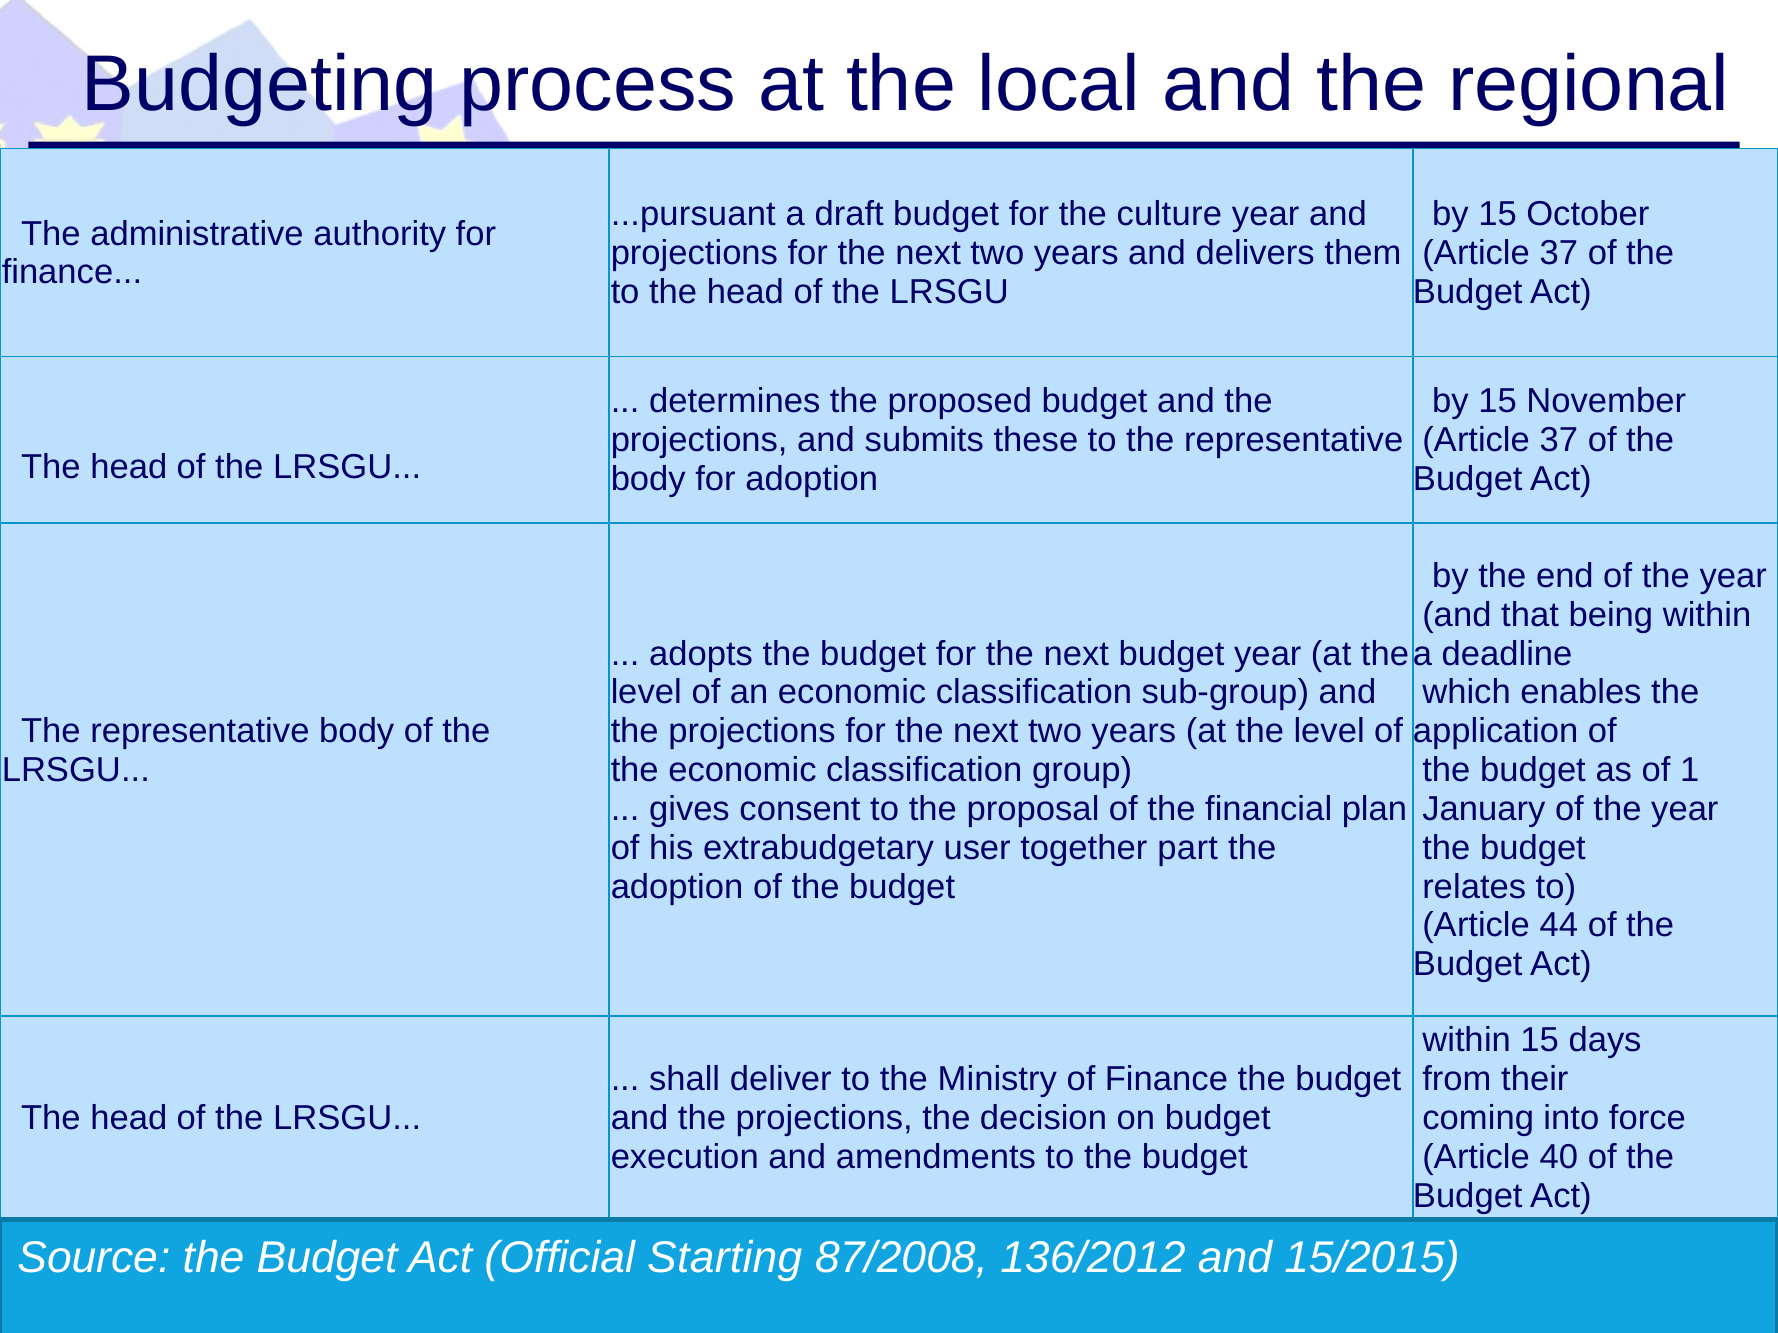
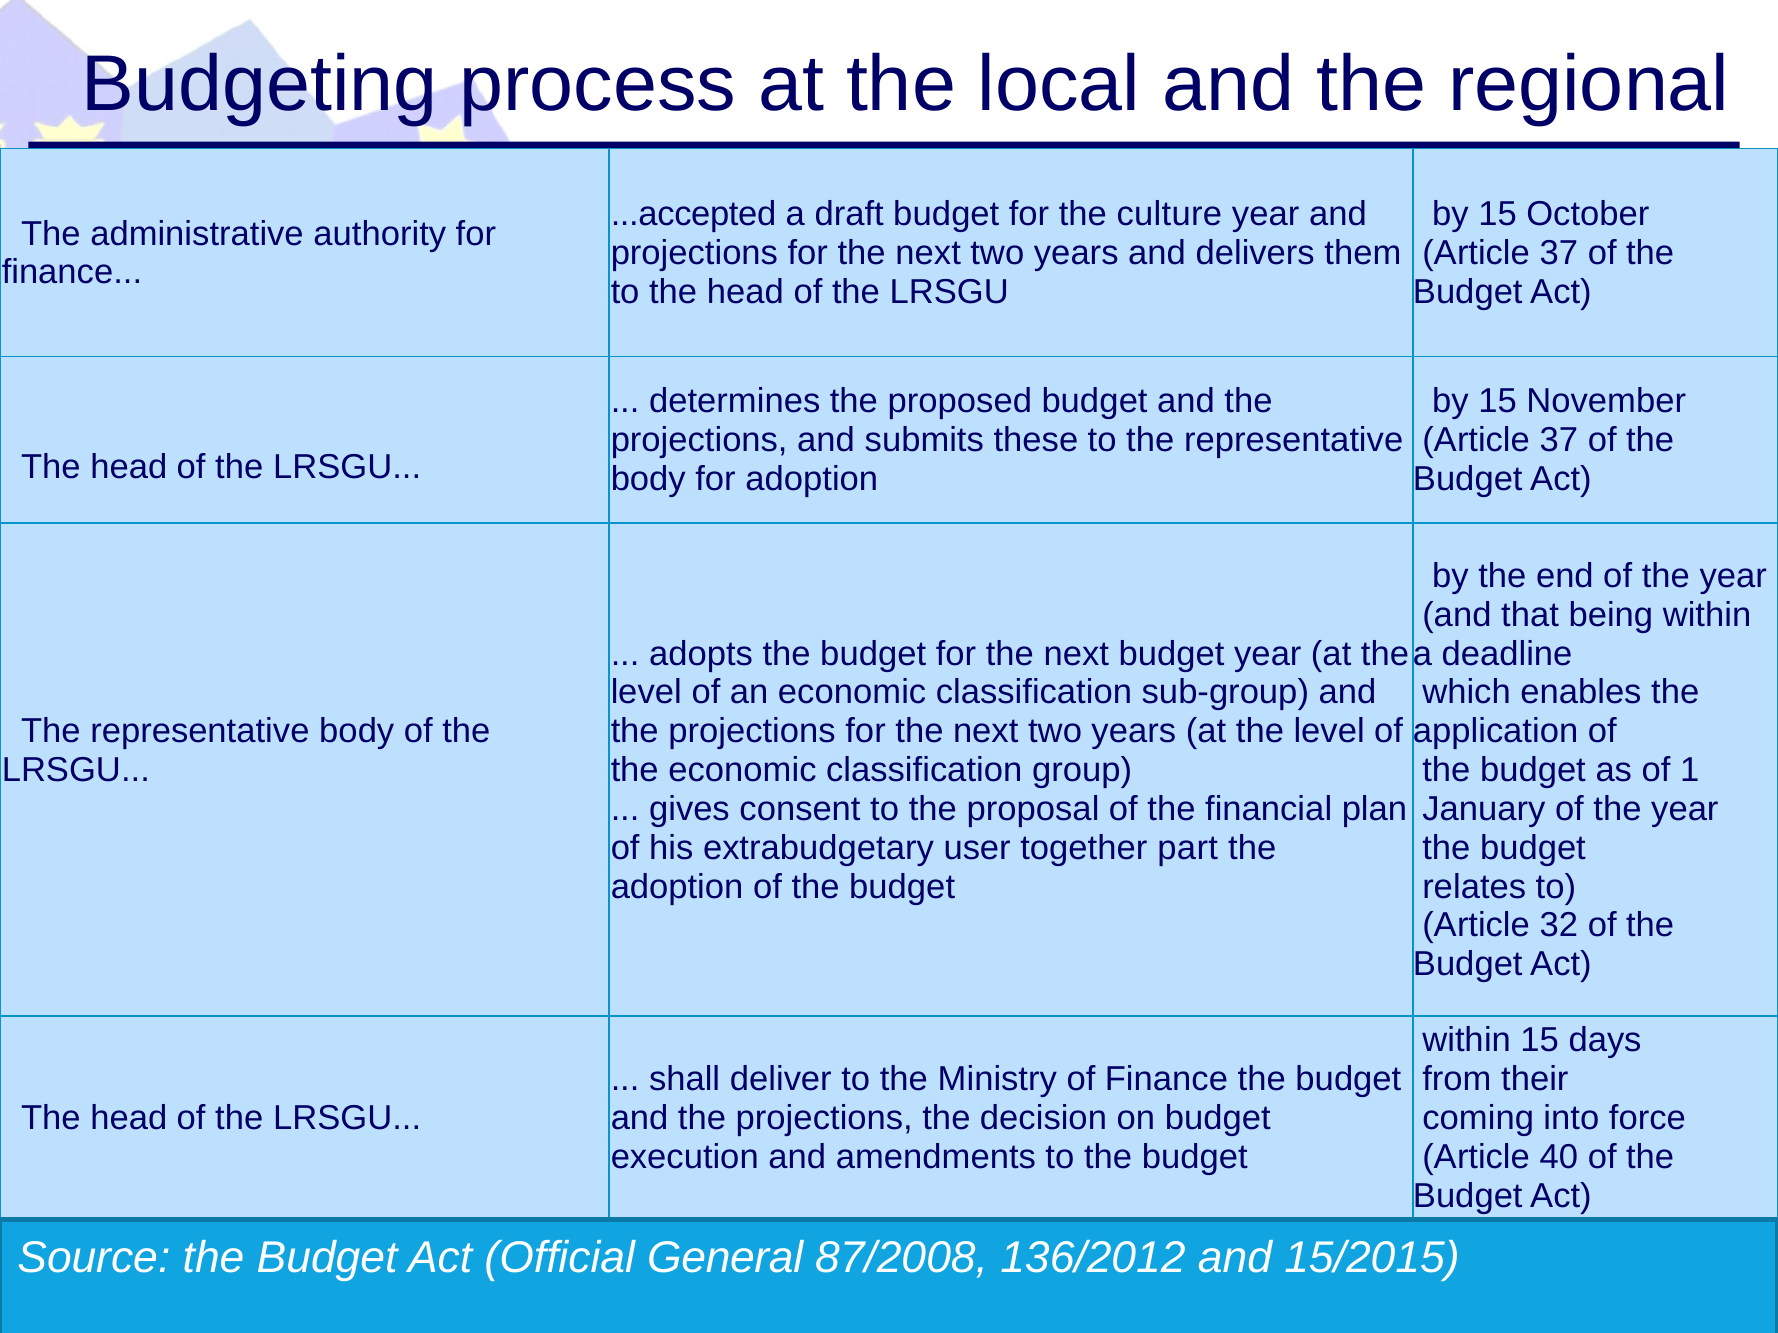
...pursuant: ...pursuant -> ...accepted
44: 44 -> 32
Starting: Starting -> General
